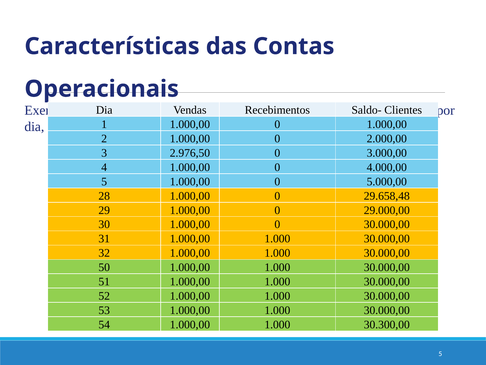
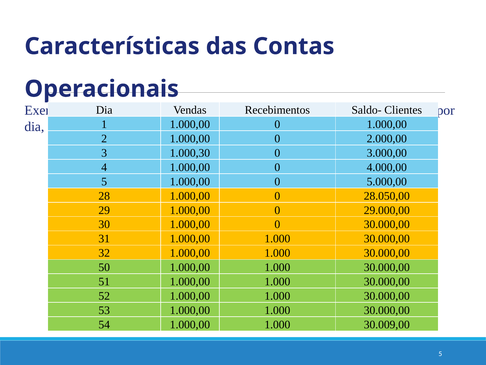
2.976,50: 2.976,50 -> 1.000,30
29.658,48: 29.658,48 -> 28.050,00
30.300,00: 30.300,00 -> 30.009,00
